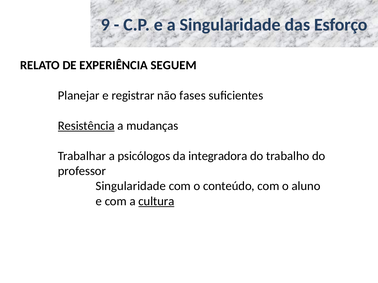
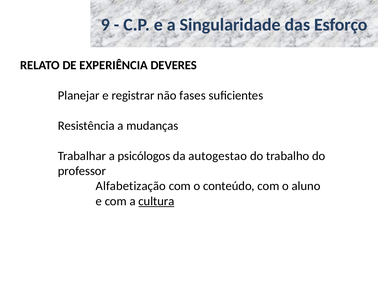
SEGUEM: SEGUEM -> DEVERES
Resistência underline: present -> none
integradora: integradora -> autogestao
Singularidade at (131, 186): Singularidade -> Alfabetização
